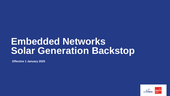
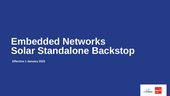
Generation: Generation -> Standalone
